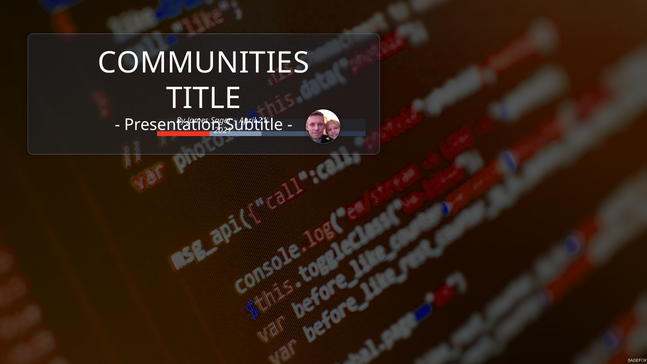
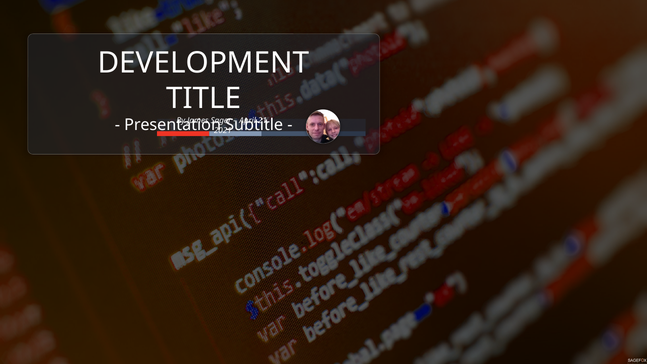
COMMUNITIES: COMMUNITIES -> DEVELOPMENT
